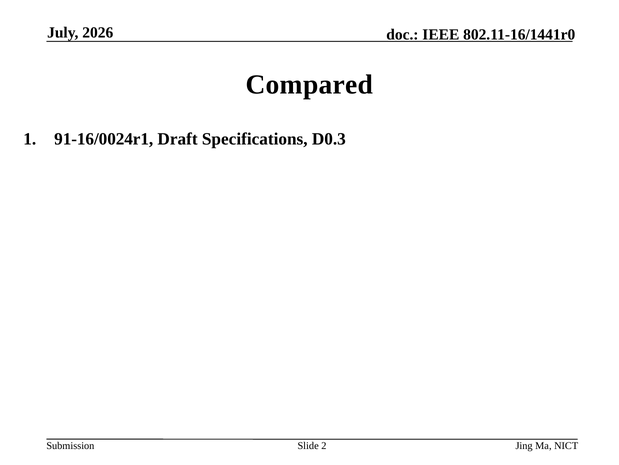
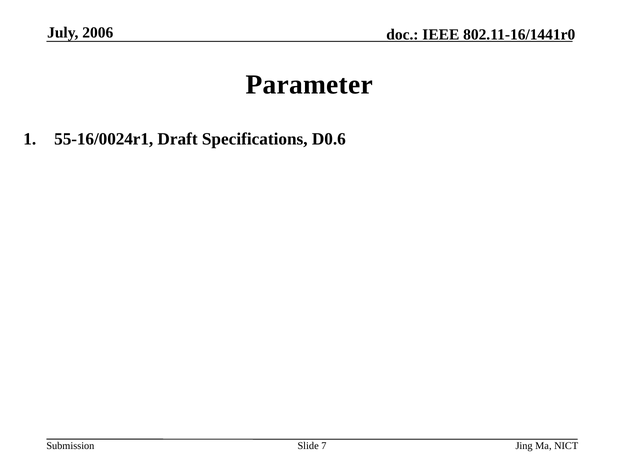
2026: 2026 -> 2006
Compared: Compared -> Parameter
91-16/0024r1: 91-16/0024r1 -> 55-16/0024r1
D0.3: D0.3 -> D0.6
2: 2 -> 7
